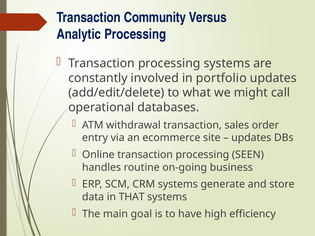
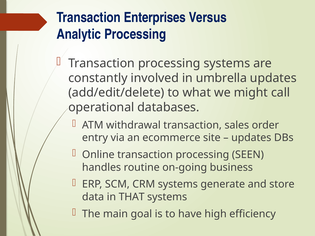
Community: Community -> Enterprises
portfolio: portfolio -> umbrella
